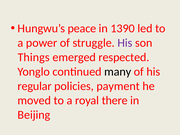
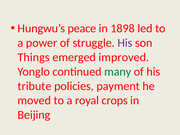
1390: 1390 -> 1898
respected: respected -> improved
many colour: black -> green
regular: regular -> tribute
there: there -> crops
